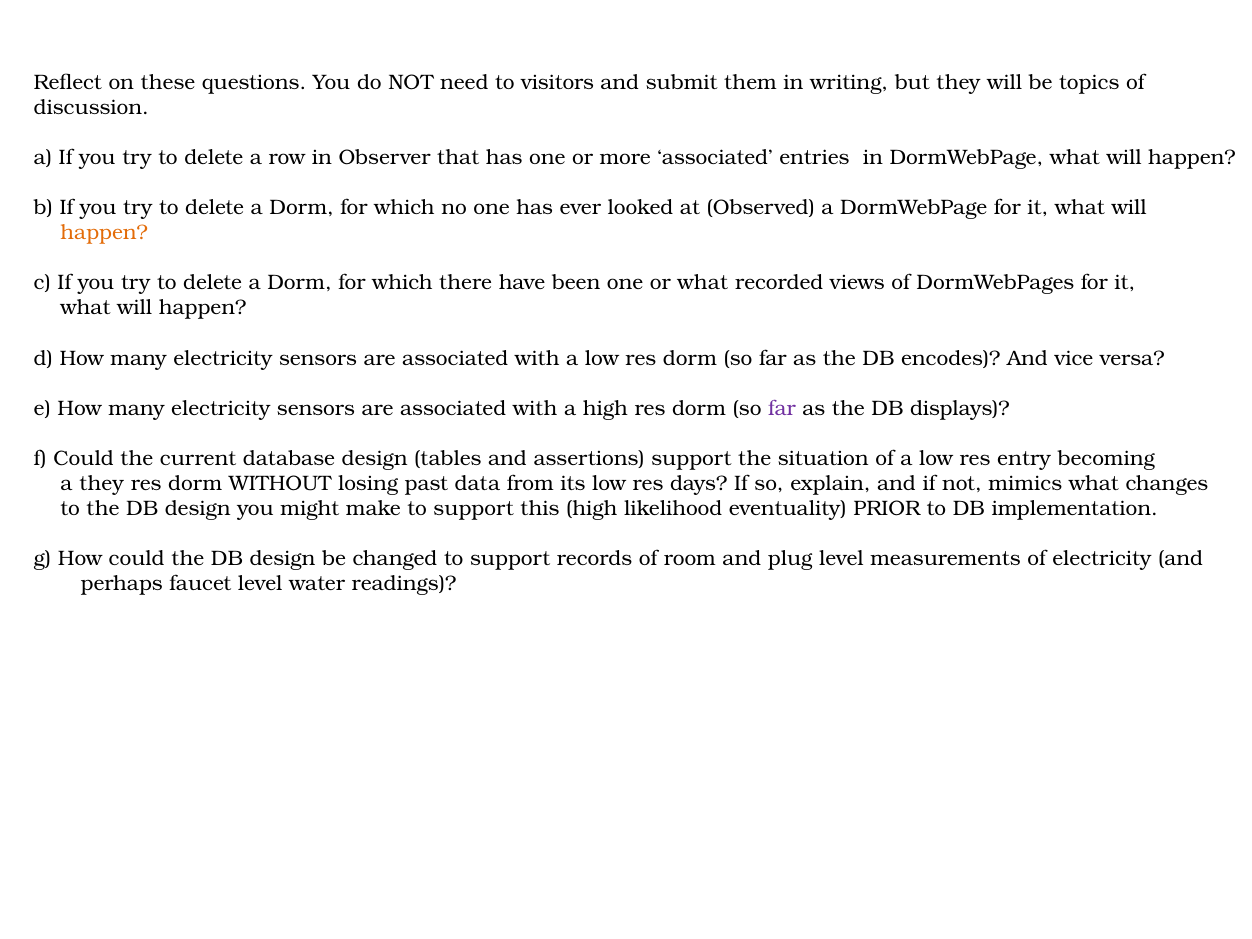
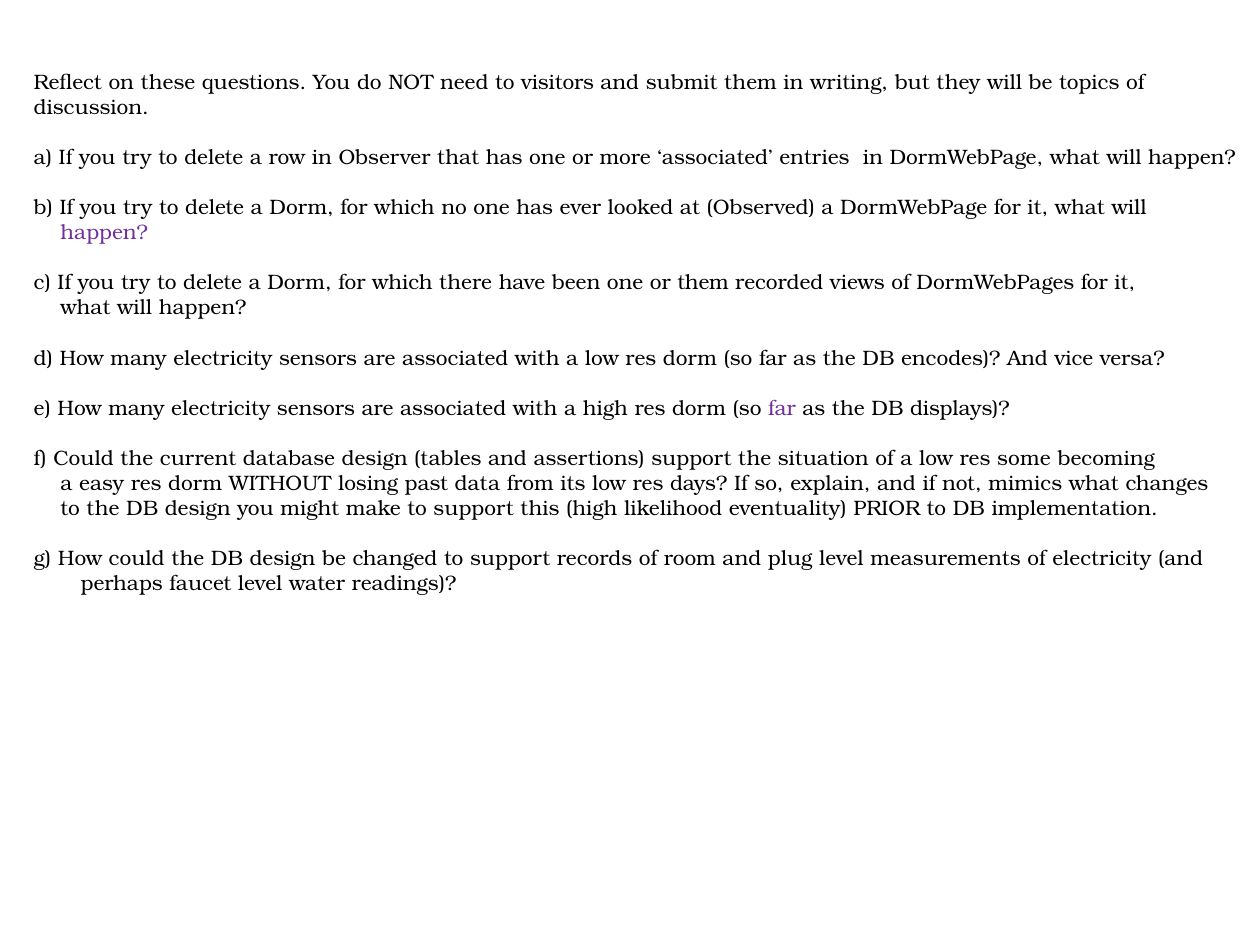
happen at (104, 233) colour: orange -> purple
or what: what -> them
entry: entry -> some
a they: they -> easy
